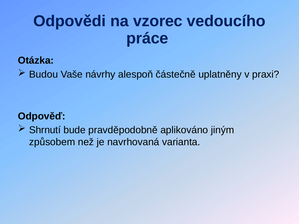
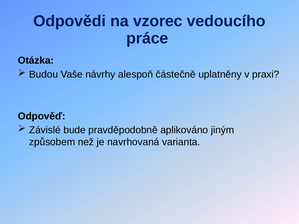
Shrnutí: Shrnutí -> Závislé
